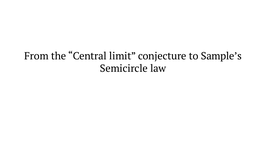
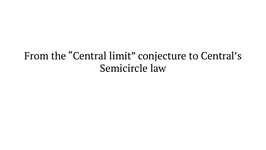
Sample’s: Sample’s -> Central’s
